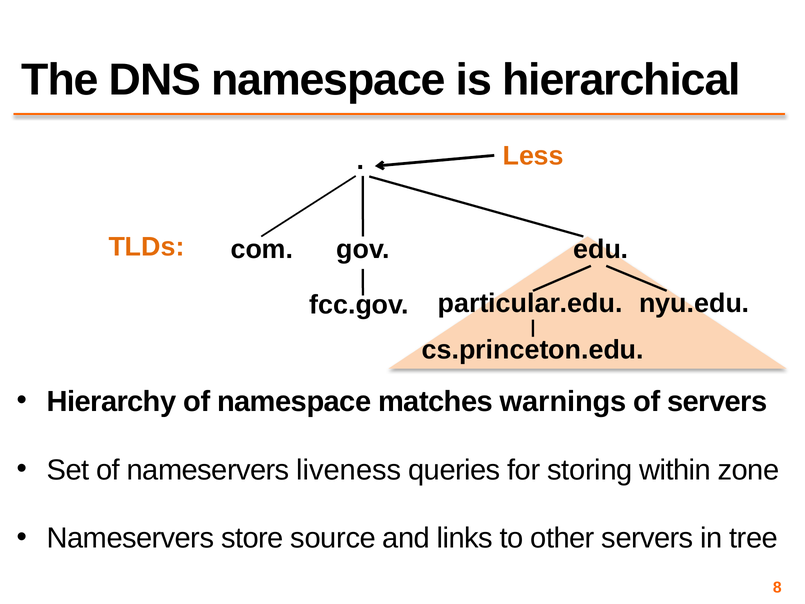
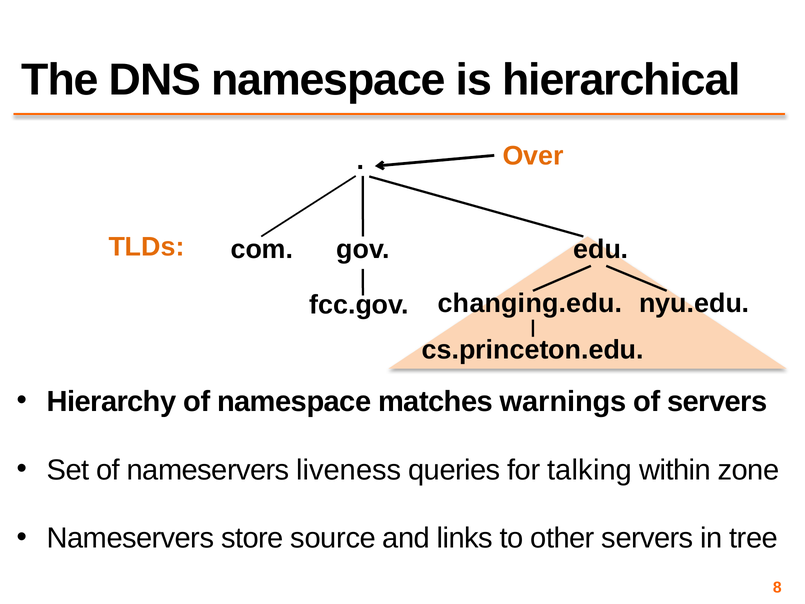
Less: Less -> Over
particular.edu: particular.edu -> changing.edu
storing: storing -> talking
